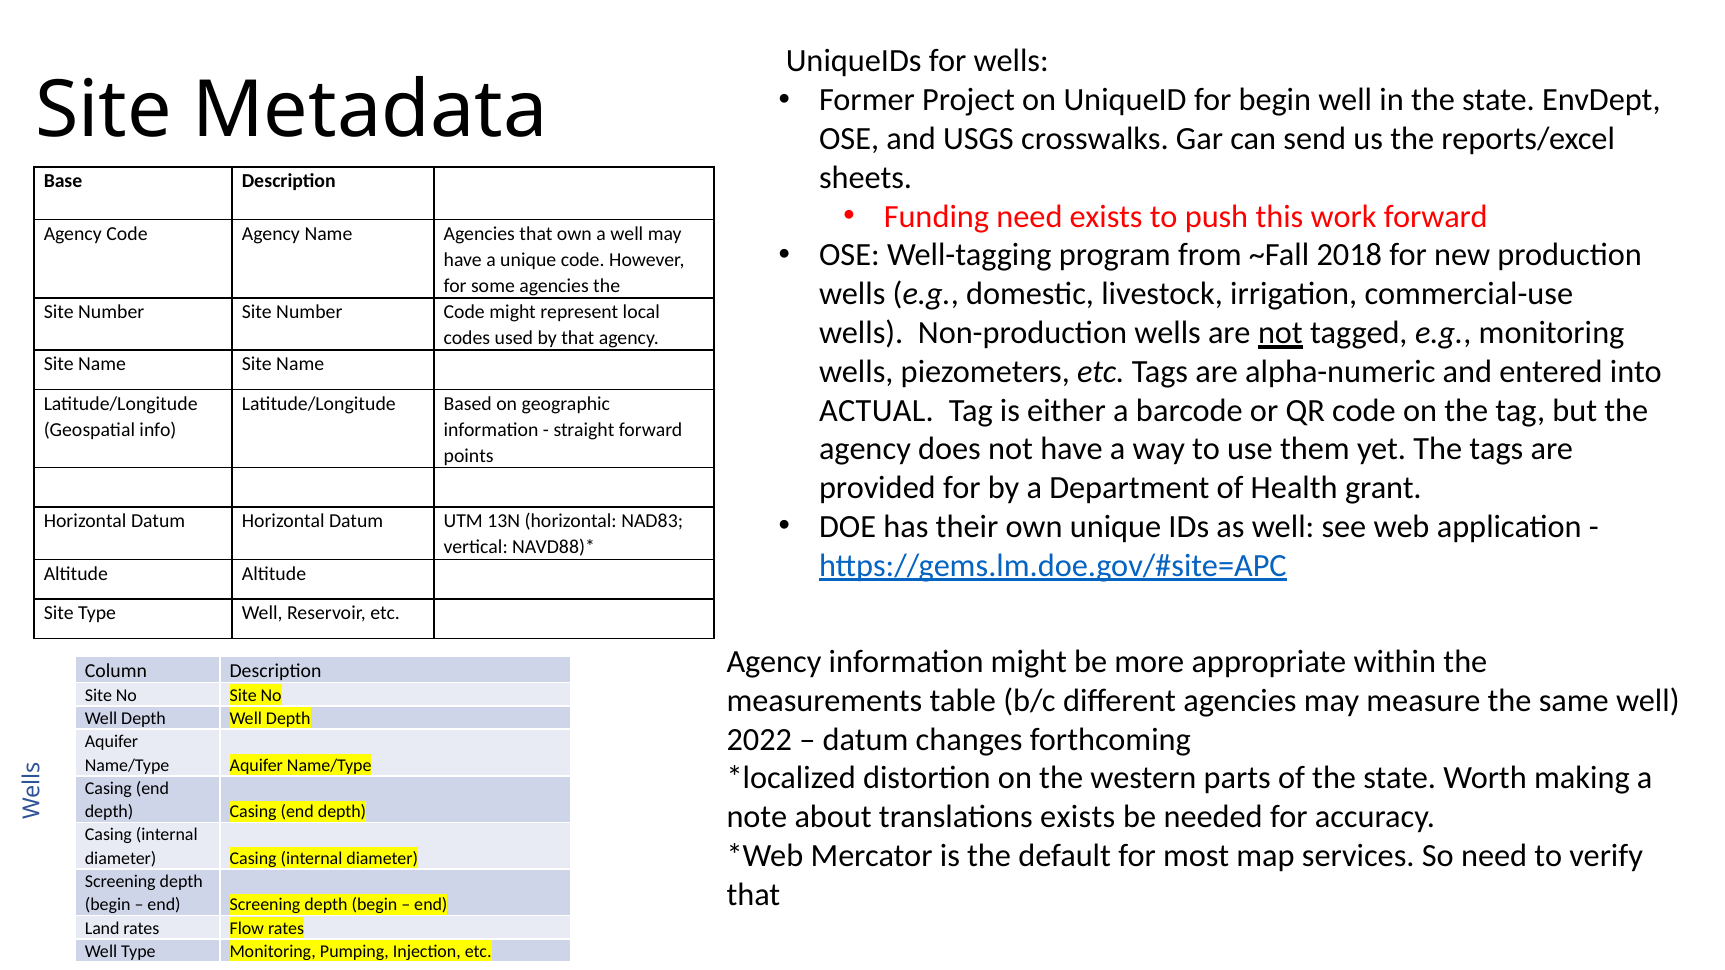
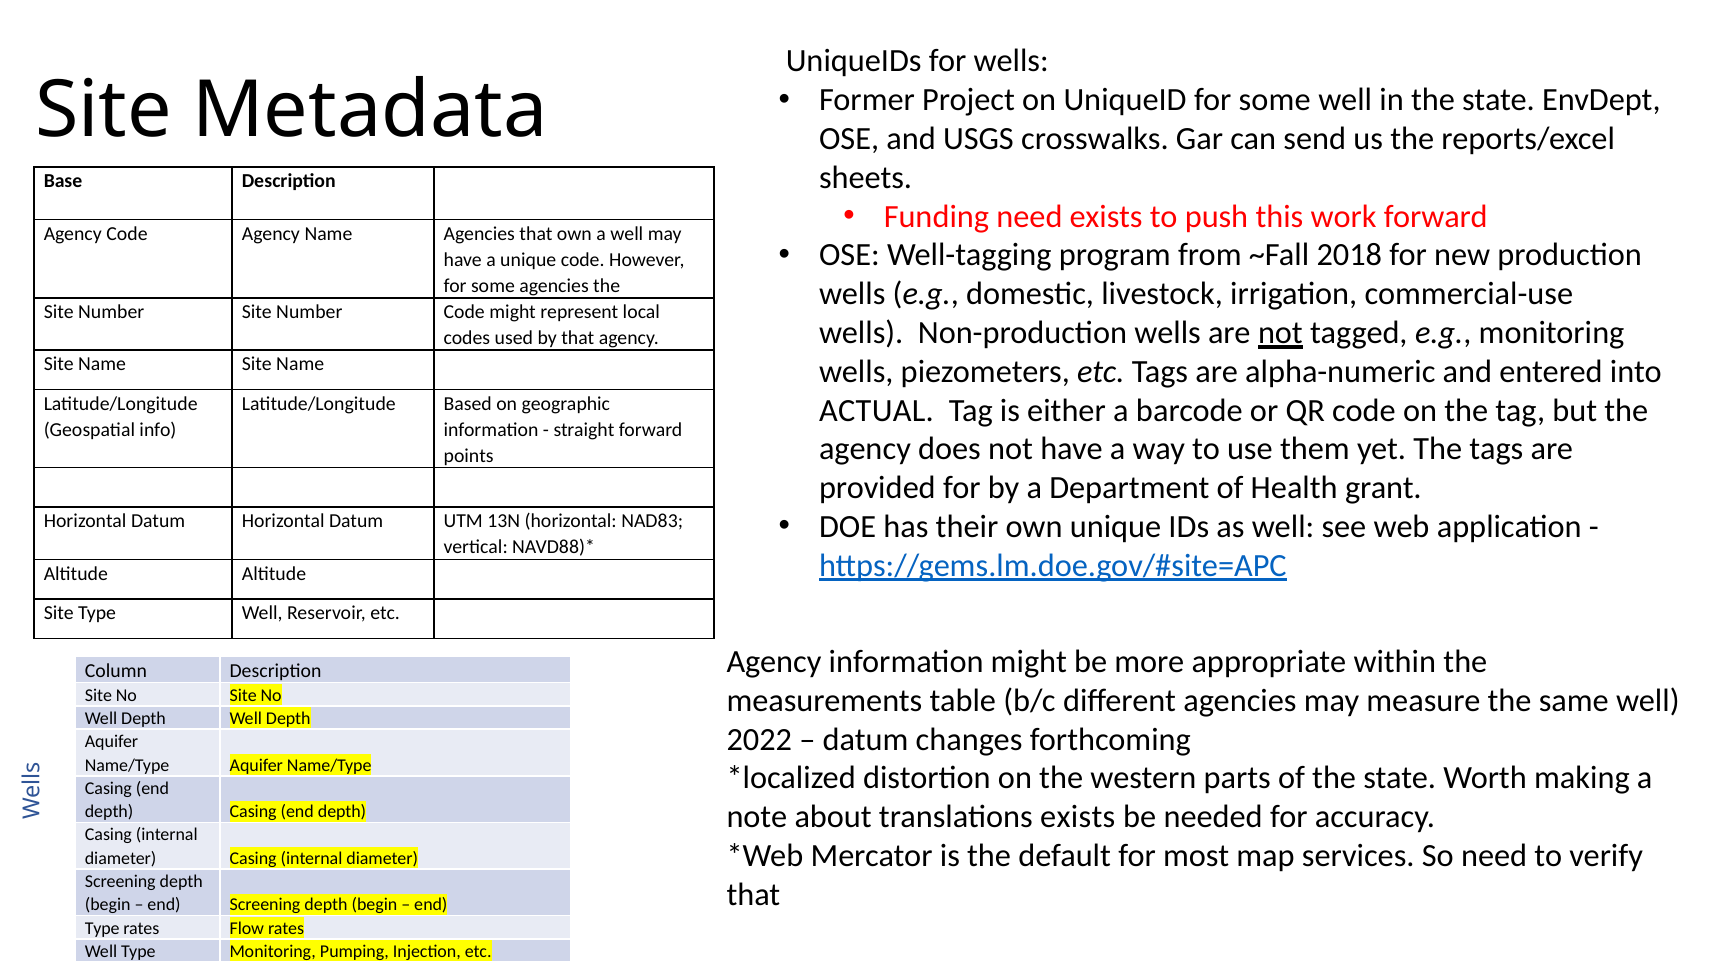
UniqueID for begin: begin -> some
Land at (102, 929): Land -> Type
